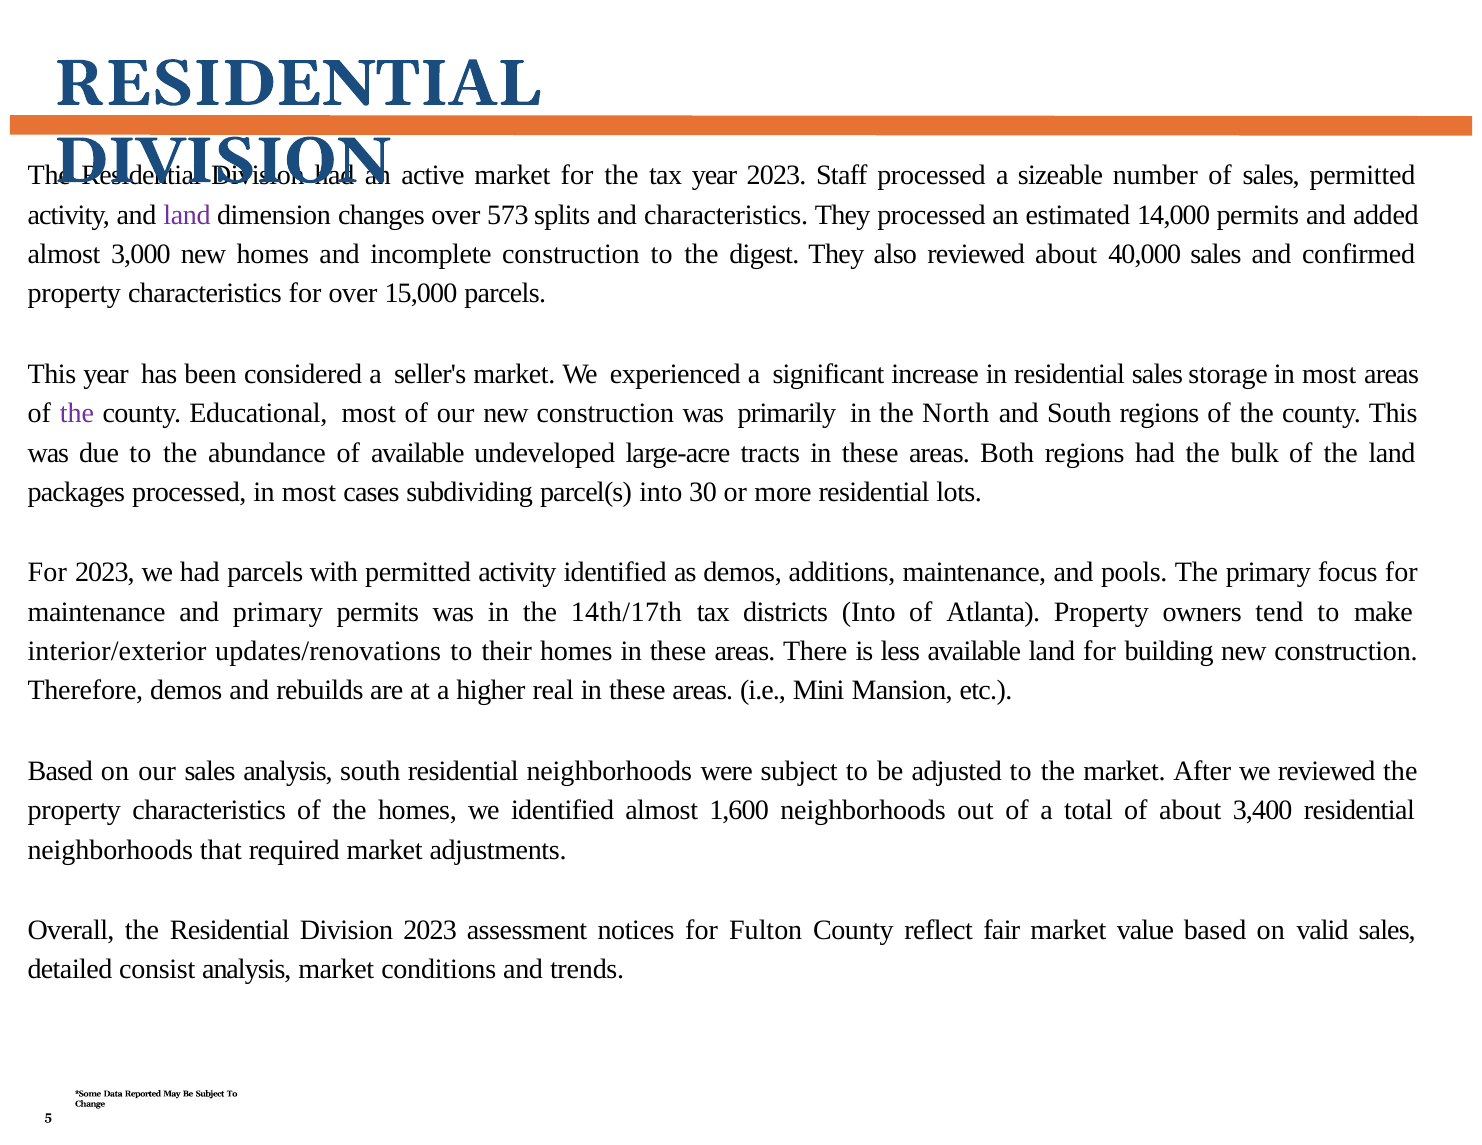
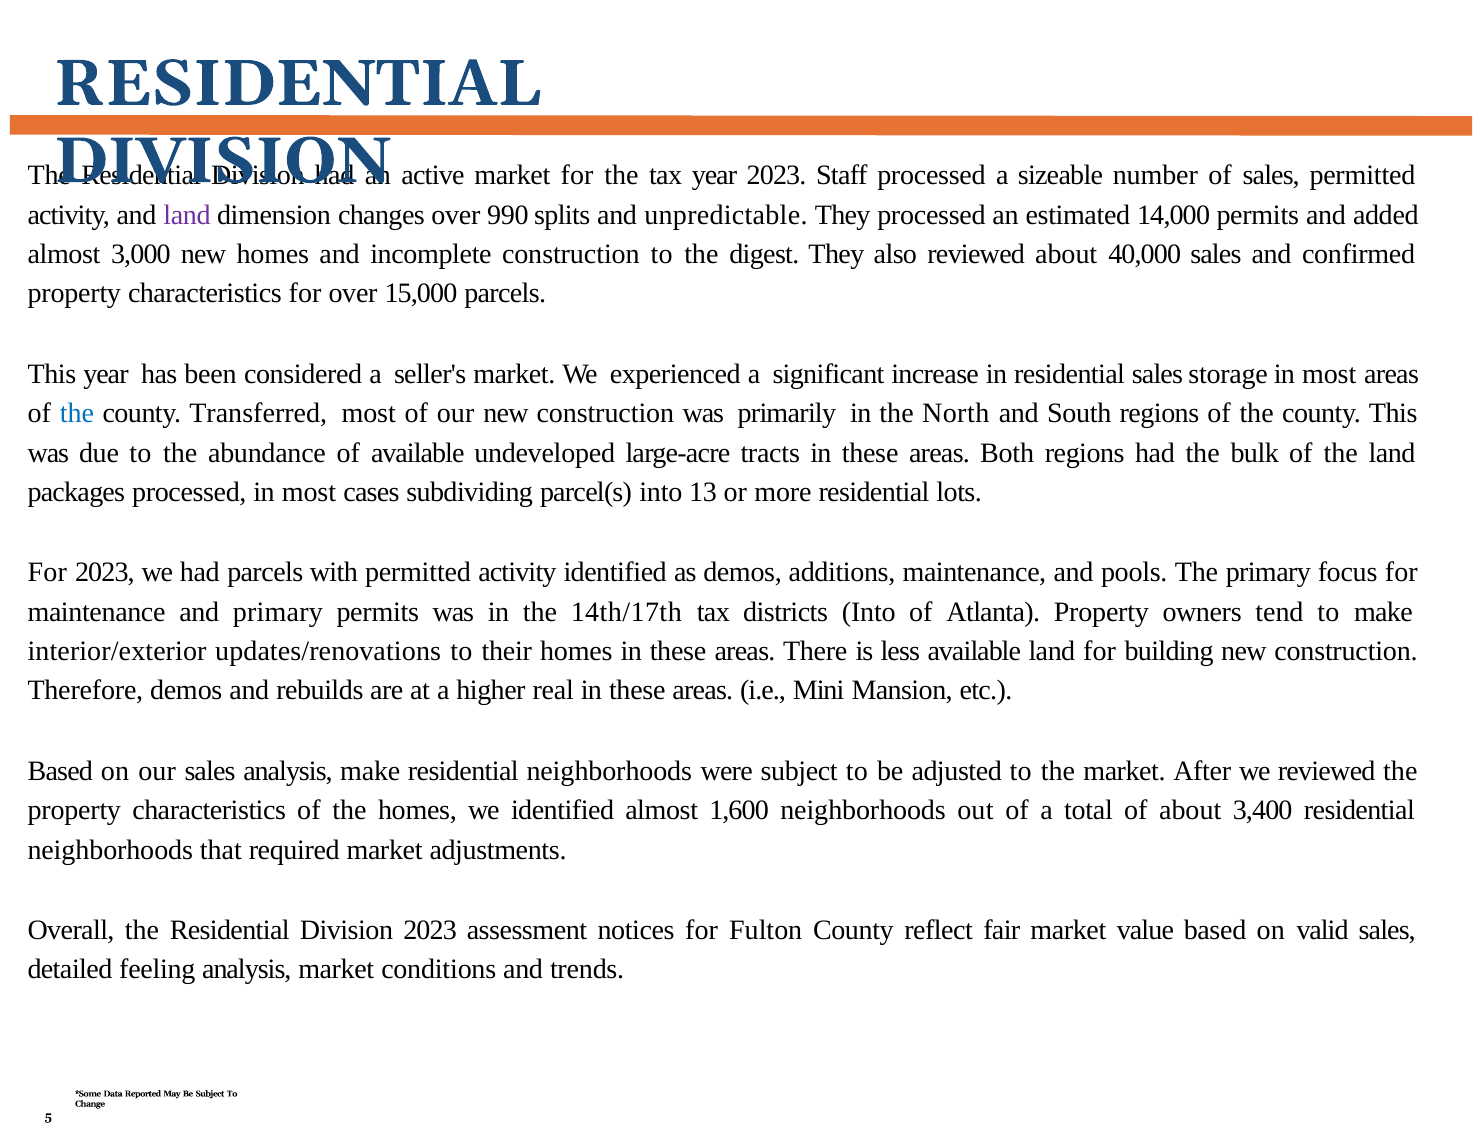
573: 573 -> 990
and characteristics: characteristics -> unpredictable
the at (77, 414) colour: purple -> blue
Educational: Educational -> Transferred
30: 30 -> 13
analysis south: south -> make
consist: consist -> feeling
